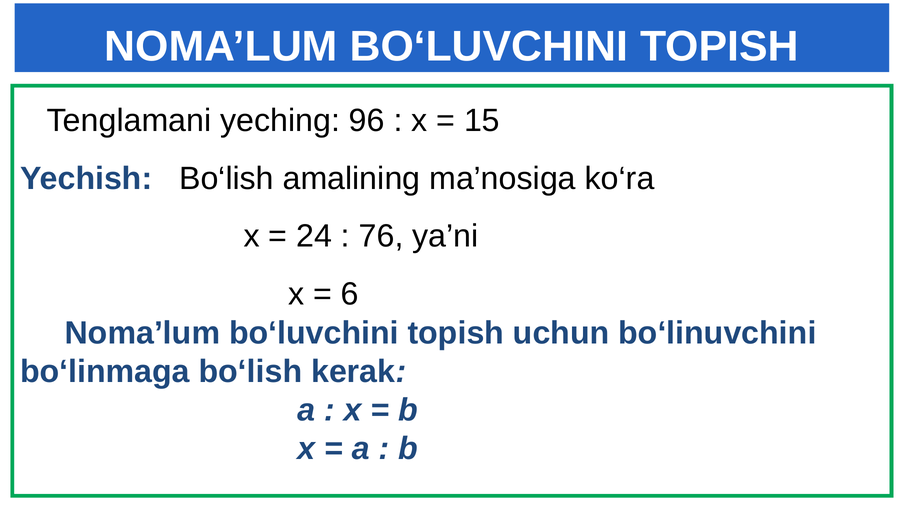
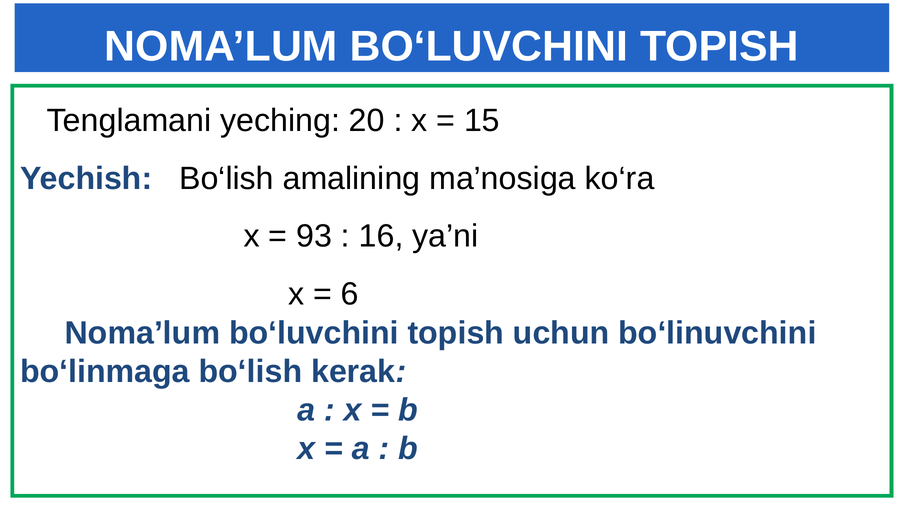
96: 96 -> 20
24: 24 -> 93
76: 76 -> 16
